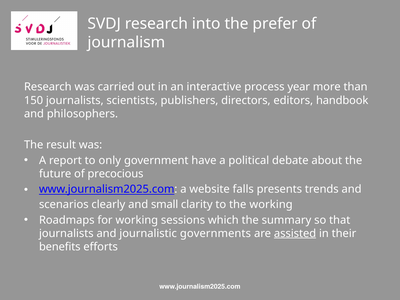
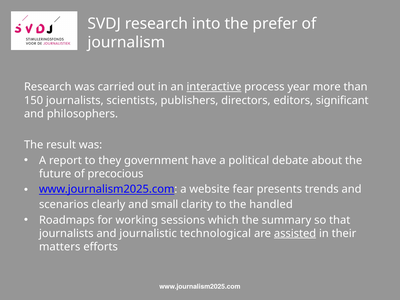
interactive underline: none -> present
handbook: handbook -> significant
only: only -> they
falls: falls -> fear
the working: working -> handled
governments: governments -> technological
benefits: benefits -> matters
